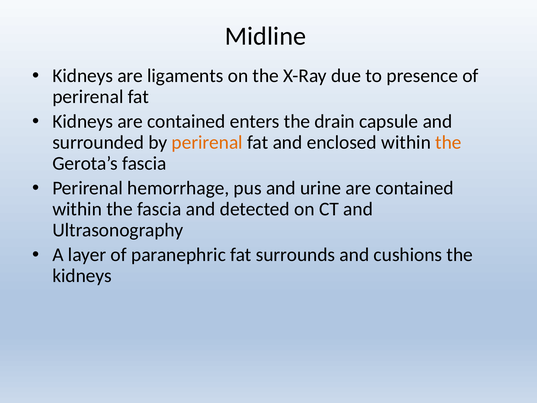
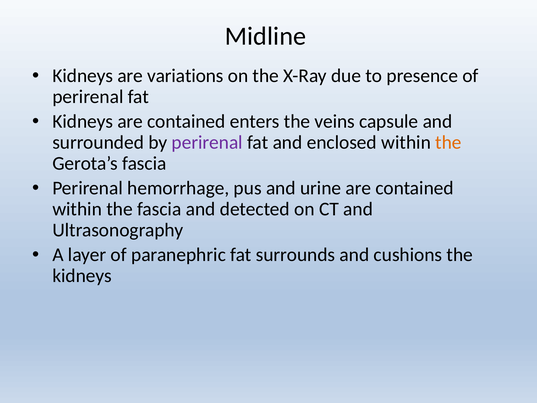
ligaments: ligaments -> variations
drain: drain -> veins
perirenal at (207, 142) colour: orange -> purple
